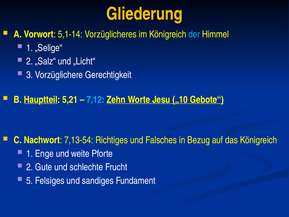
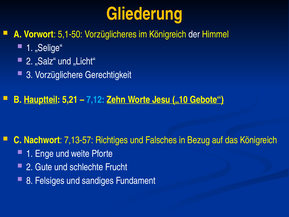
5,1-14: 5,1-14 -> 5,1-50
der colour: light blue -> white
7,13-54: 7,13-54 -> 7,13-57
5: 5 -> 8
